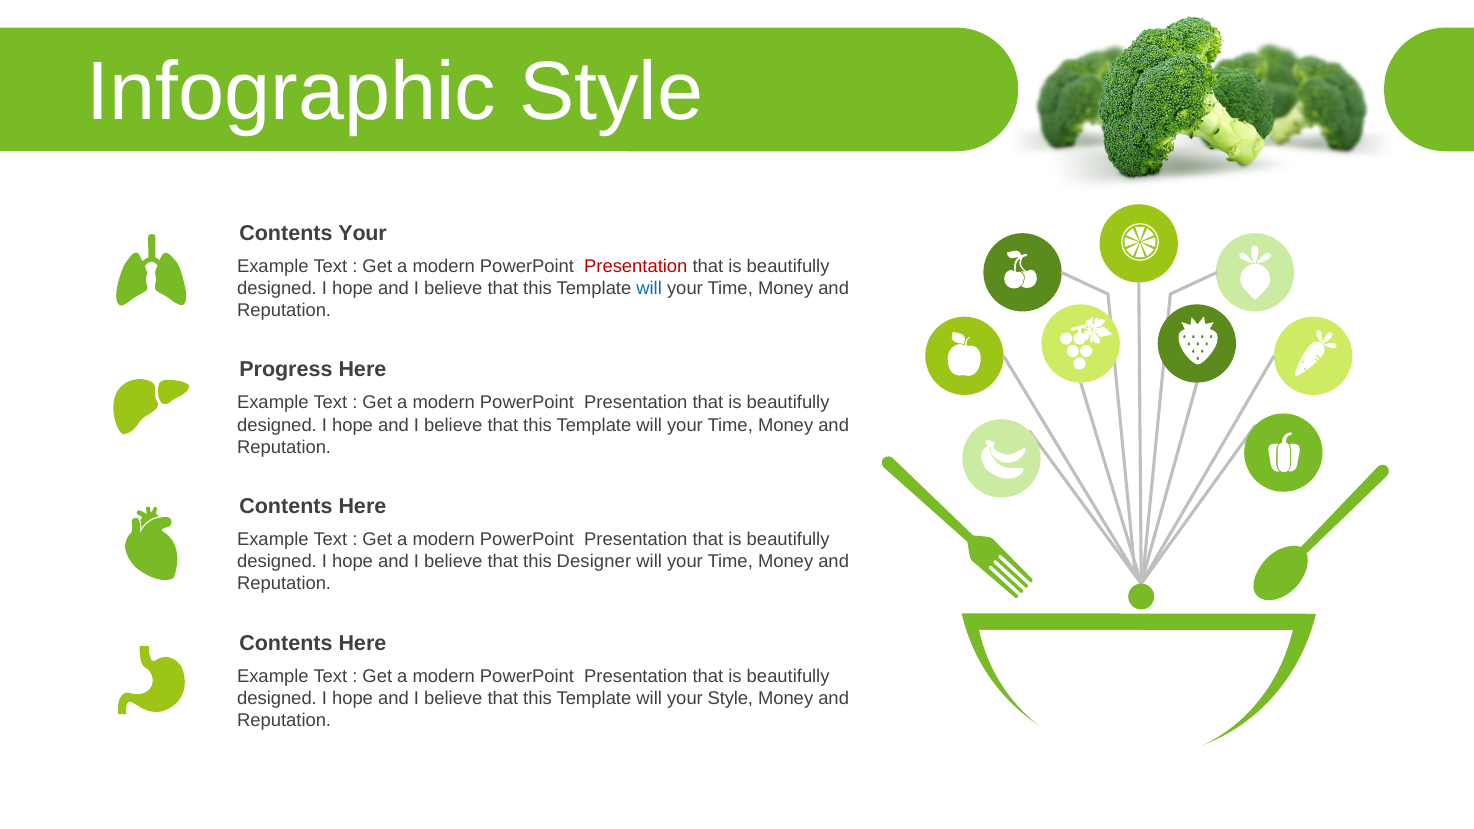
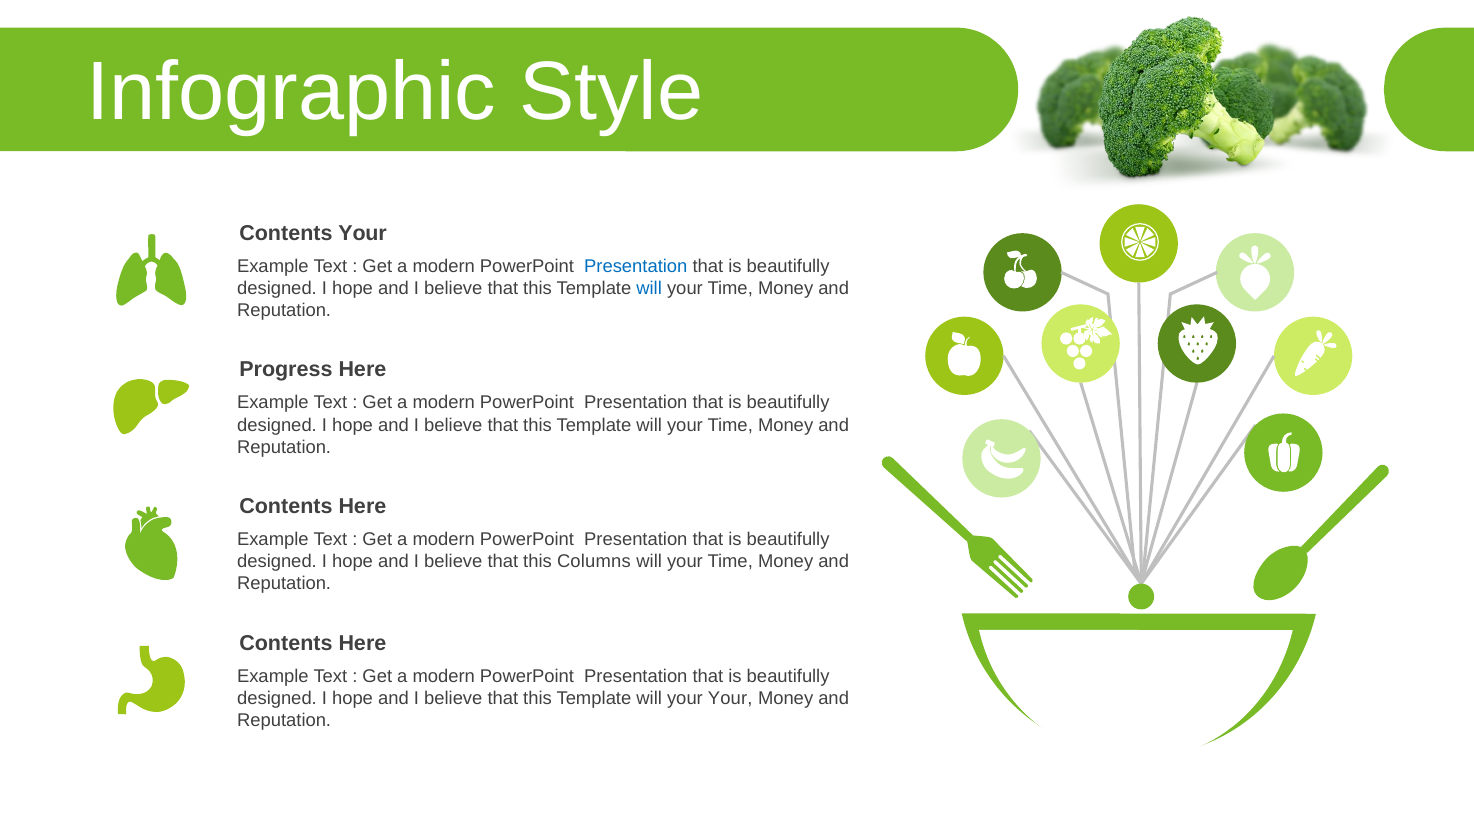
Presentation at (636, 266) colour: red -> blue
Designer: Designer -> Columns
your Style: Style -> Your
